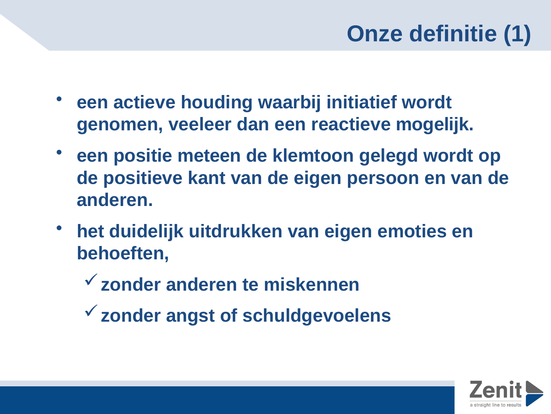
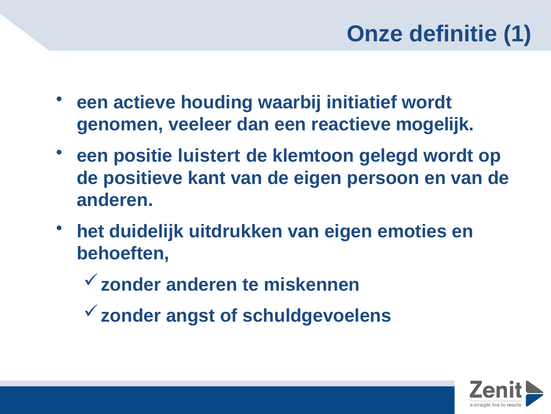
meteen: meteen -> luistert
